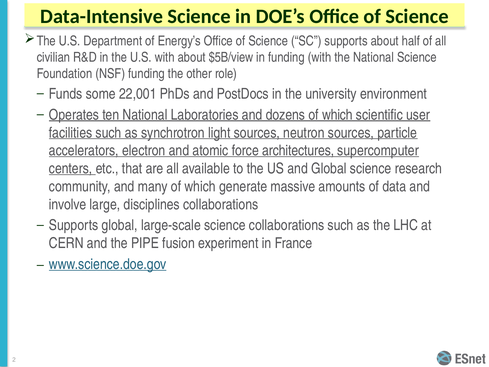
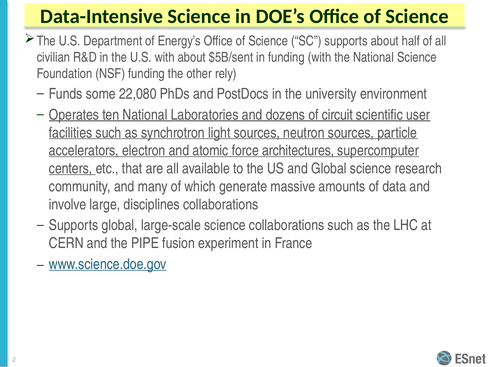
$5B/view: $5B/view -> $5B/sent
role: role -> rely
22,001: 22,001 -> 22,080
dozens of which: which -> circuit
